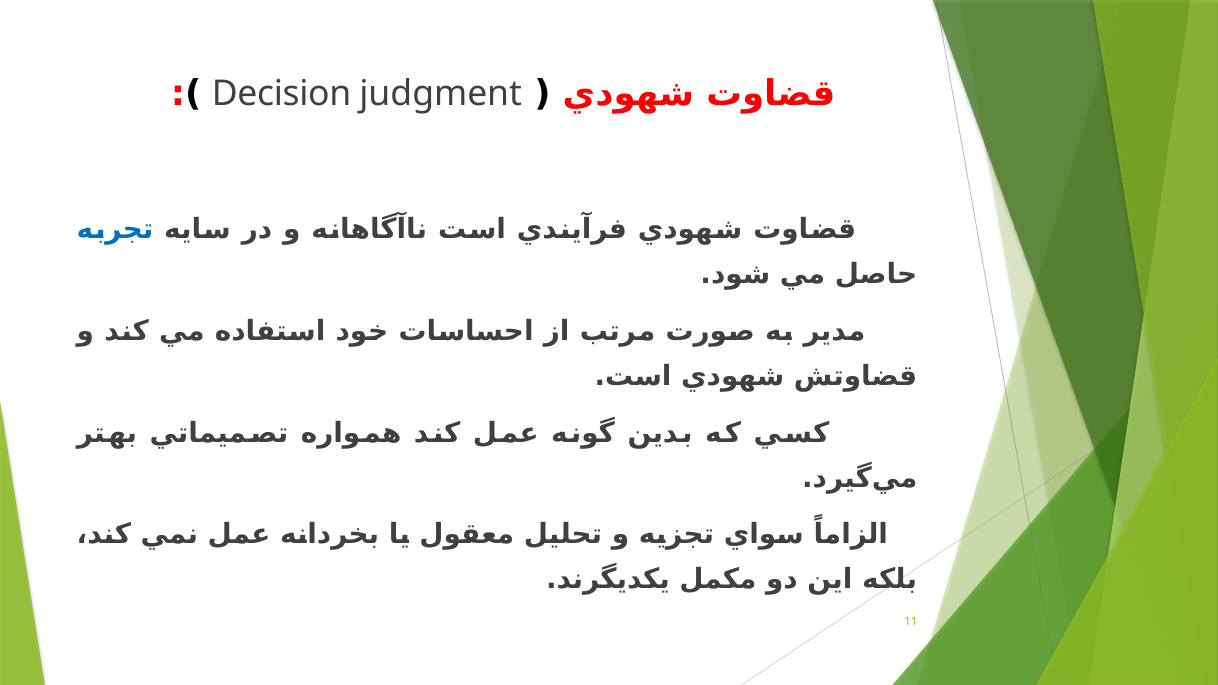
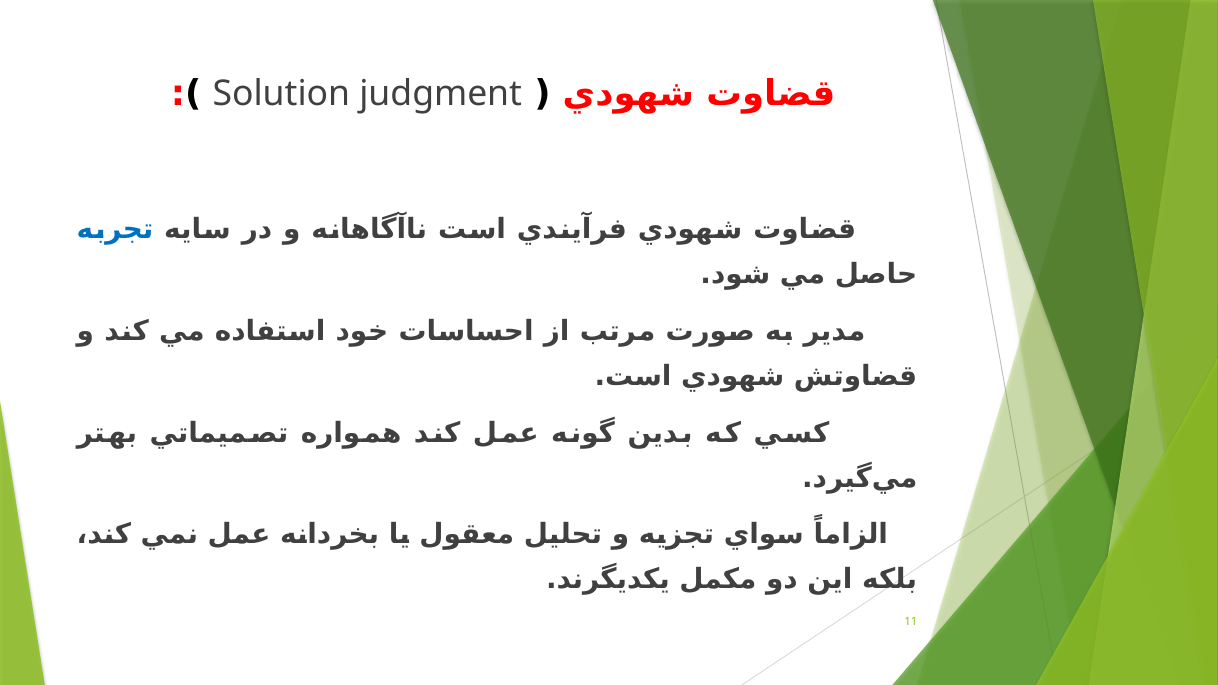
Decision: Decision -> Solution
